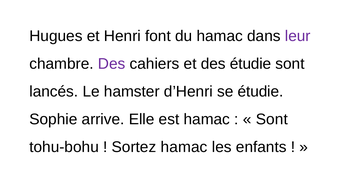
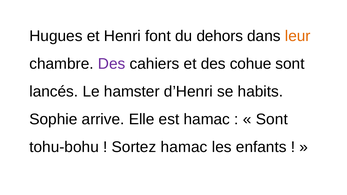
du hamac: hamac -> dehors
leur colour: purple -> orange
des étudie: étudie -> cohue
se étudie: étudie -> habits
